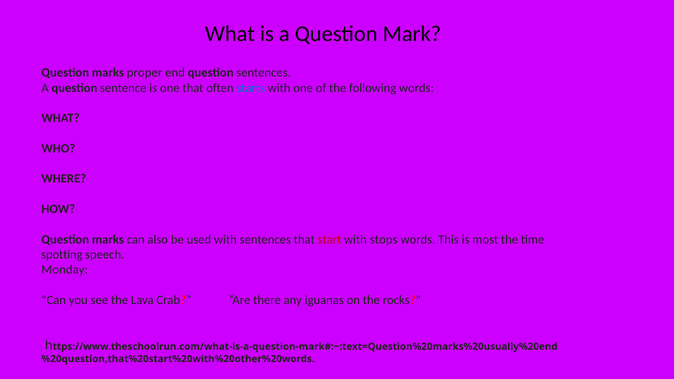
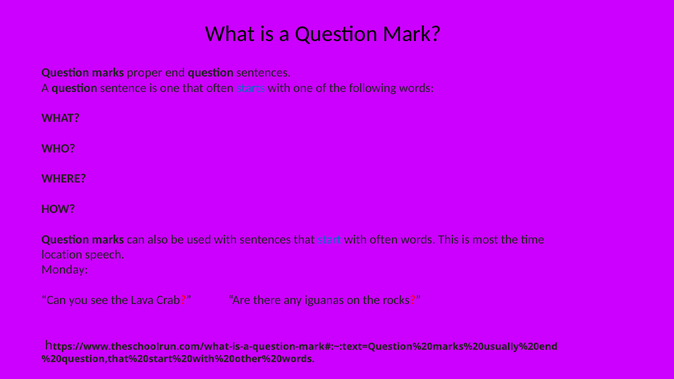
start colour: red -> blue
with stops: stops -> often
spotting: spotting -> location
